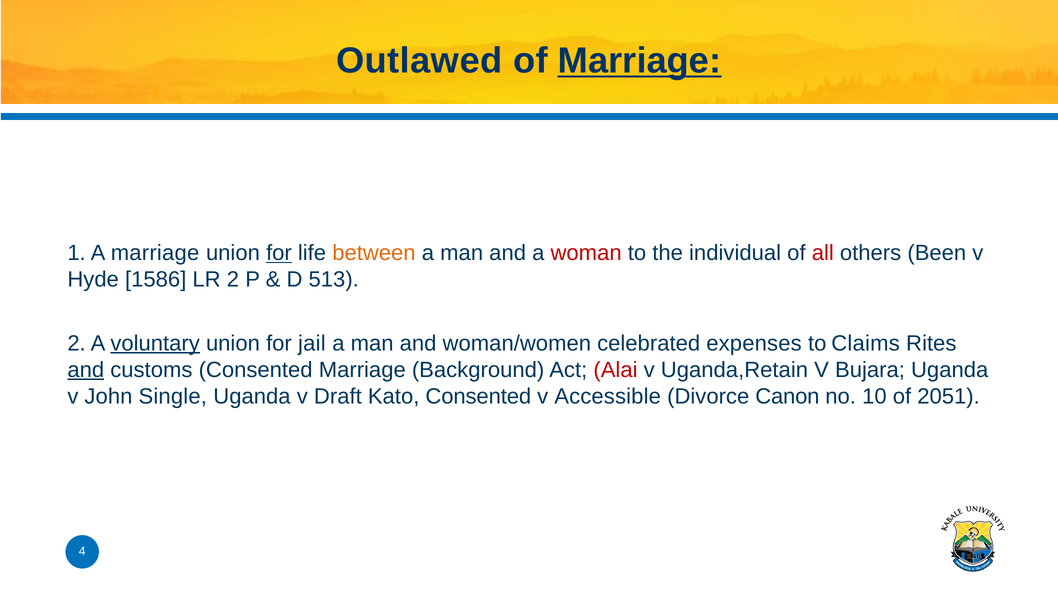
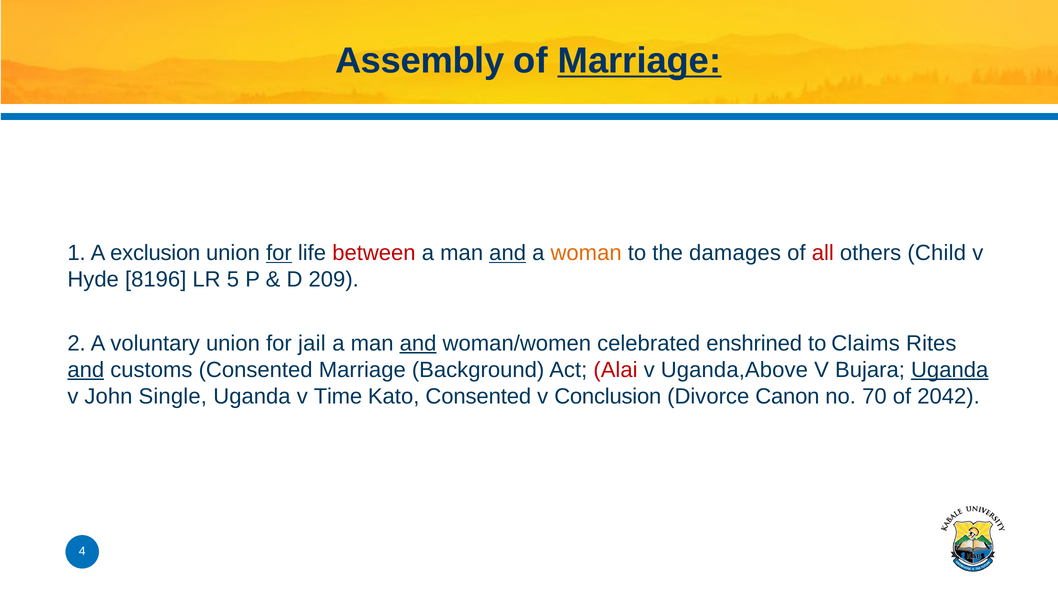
Outlawed: Outlawed -> Assembly
A marriage: marriage -> exclusion
between colour: orange -> red
and at (508, 253) underline: none -> present
woman colour: red -> orange
individual: individual -> damages
Been: Been -> Child
1586: 1586 -> 8196
LR 2: 2 -> 5
513: 513 -> 209
voluntary underline: present -> none
and at (418, 343) underline: none -> present
expenses: expenses -> enshrined
Uganda,Retain: Uganda,Retain -> Uganda,Above
Uganda at (950, 370) underline: none -> present
Draft: Draft -> Time
Accessible: Accessible -> Conclusion
10: 10 -> 70
2051: 2051 -> 2042
